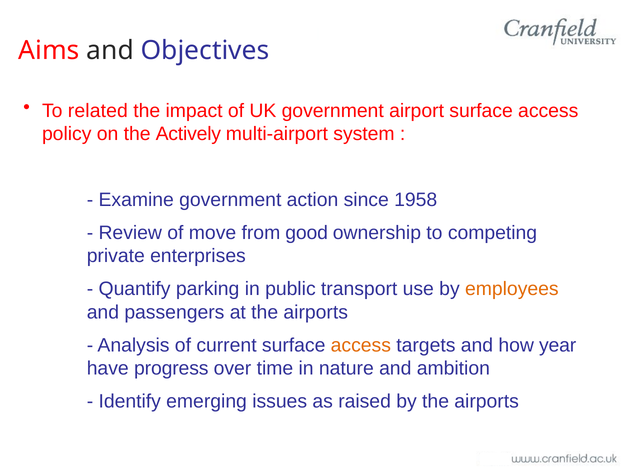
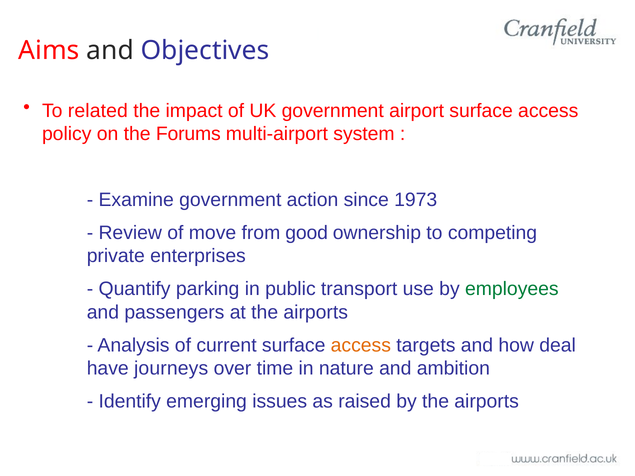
Actively: Actively -> Forums
1958: 1958 -> 1973
employees colour: orange -> green
year: year -> deal
progress: progress -> journeys
